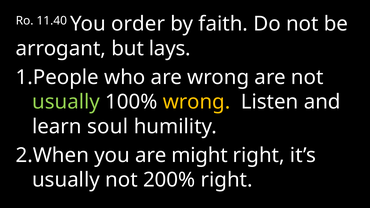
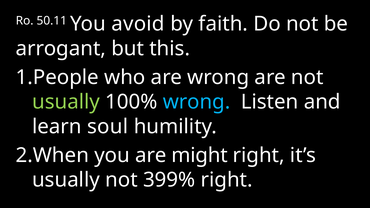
11.40: 11.40 -> 50.11
order: order -> avoid
lays: lays -> this
wrong at (197, 102) colour: yellow -> light blue
200%: 200% -> 399%
